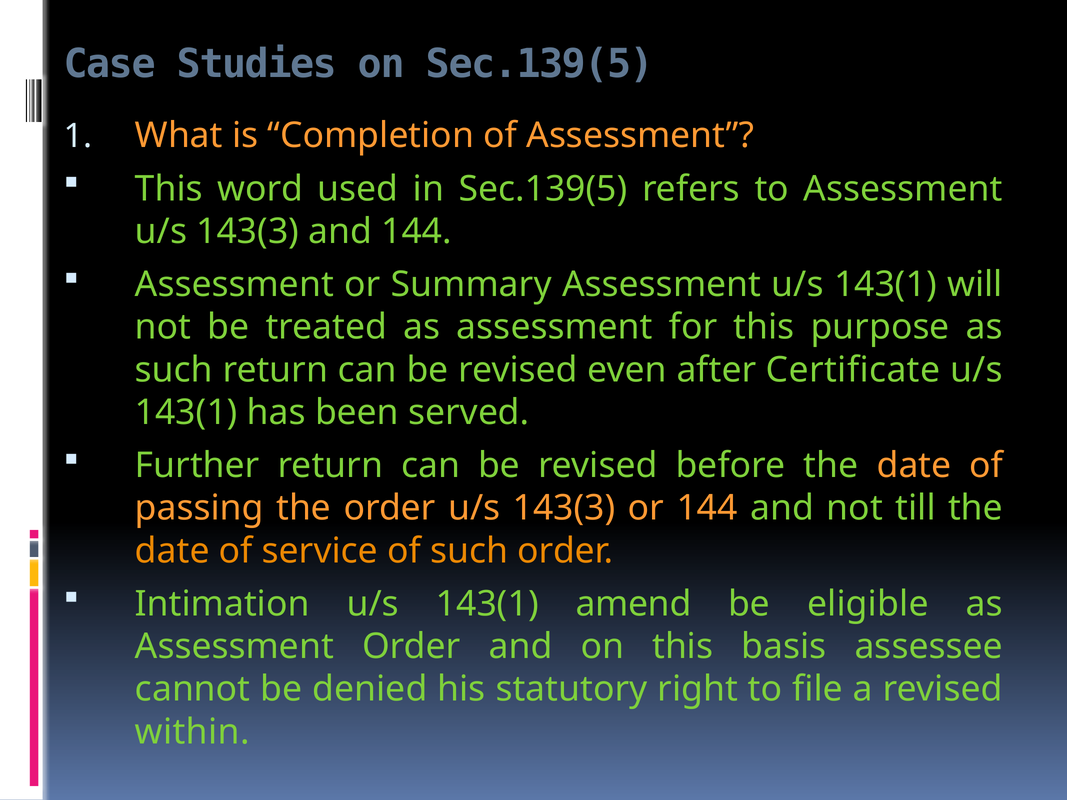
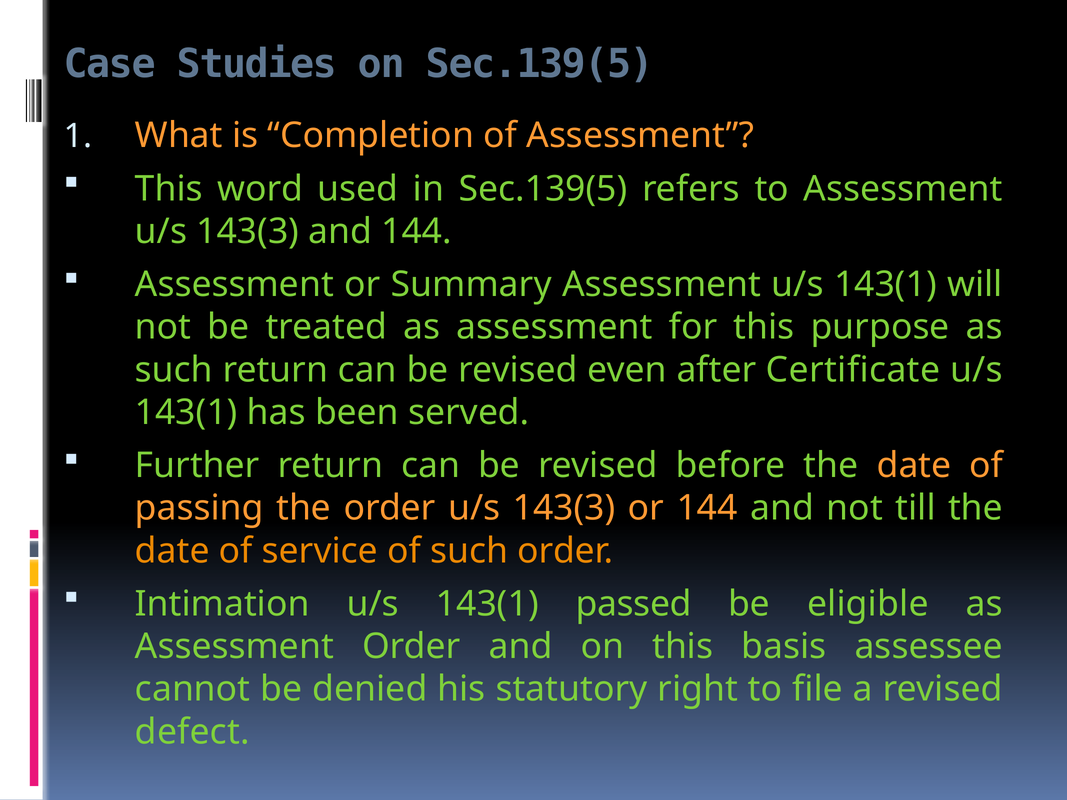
amend: amend -> passed
within: within -> defect
